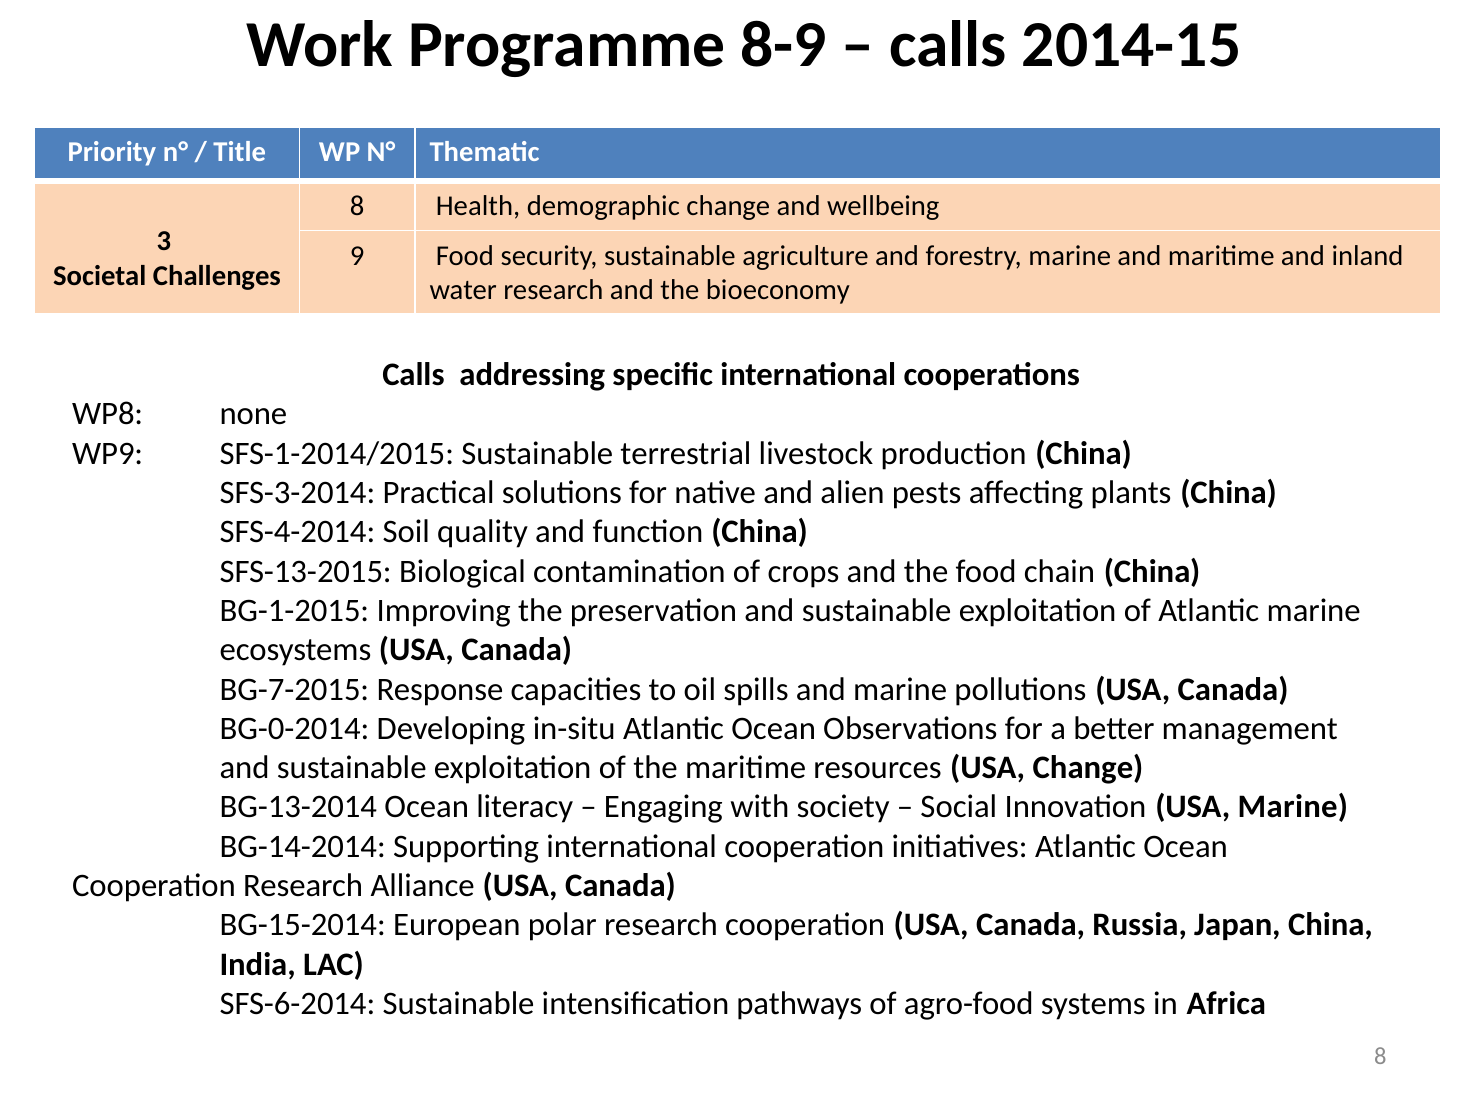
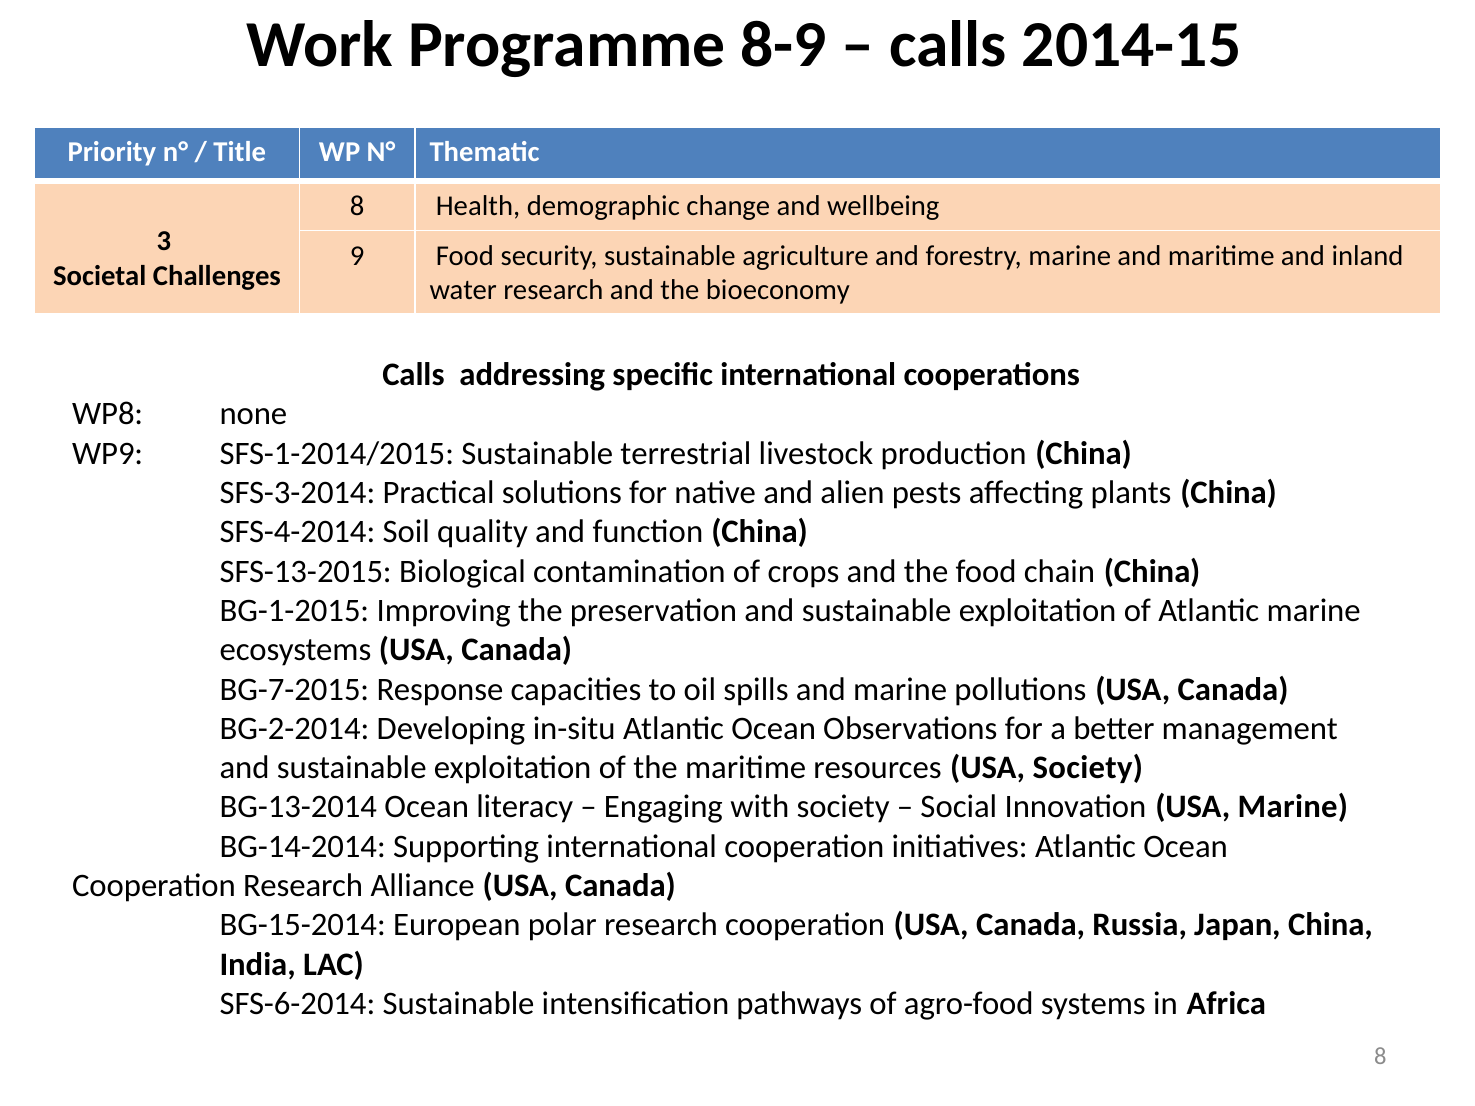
BG-0-2014: BG-0-2014 -> BG-2-2014
USA Change: Change -> Society
